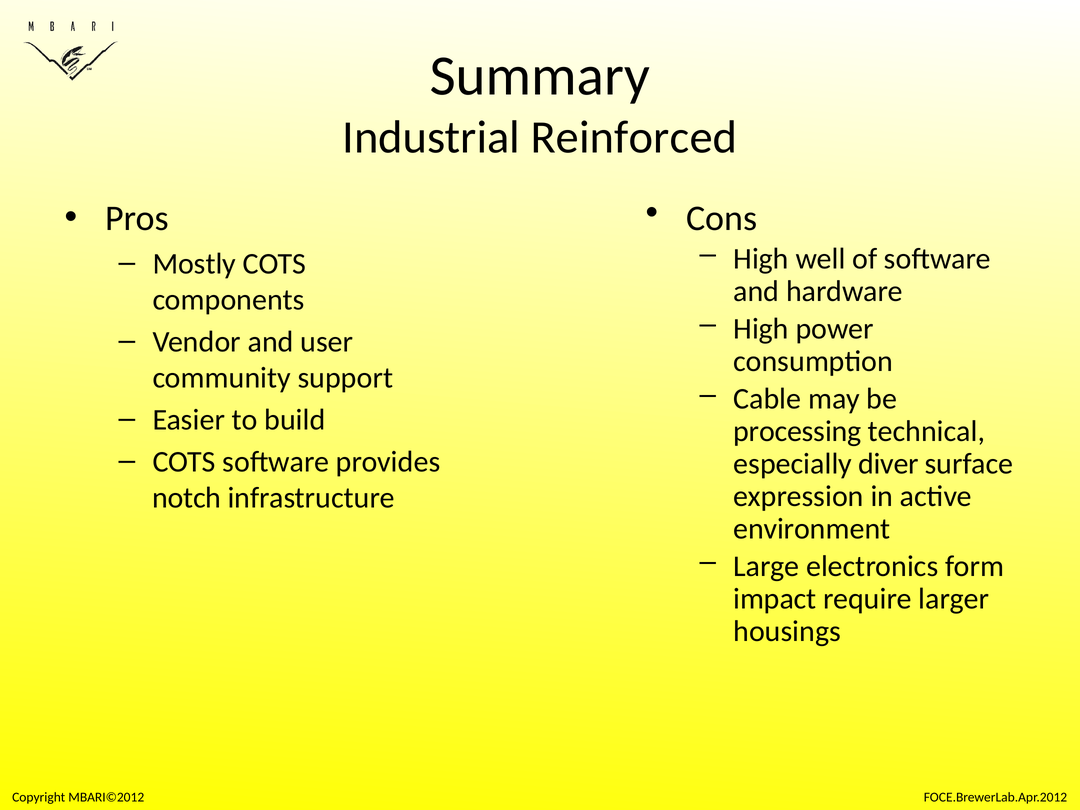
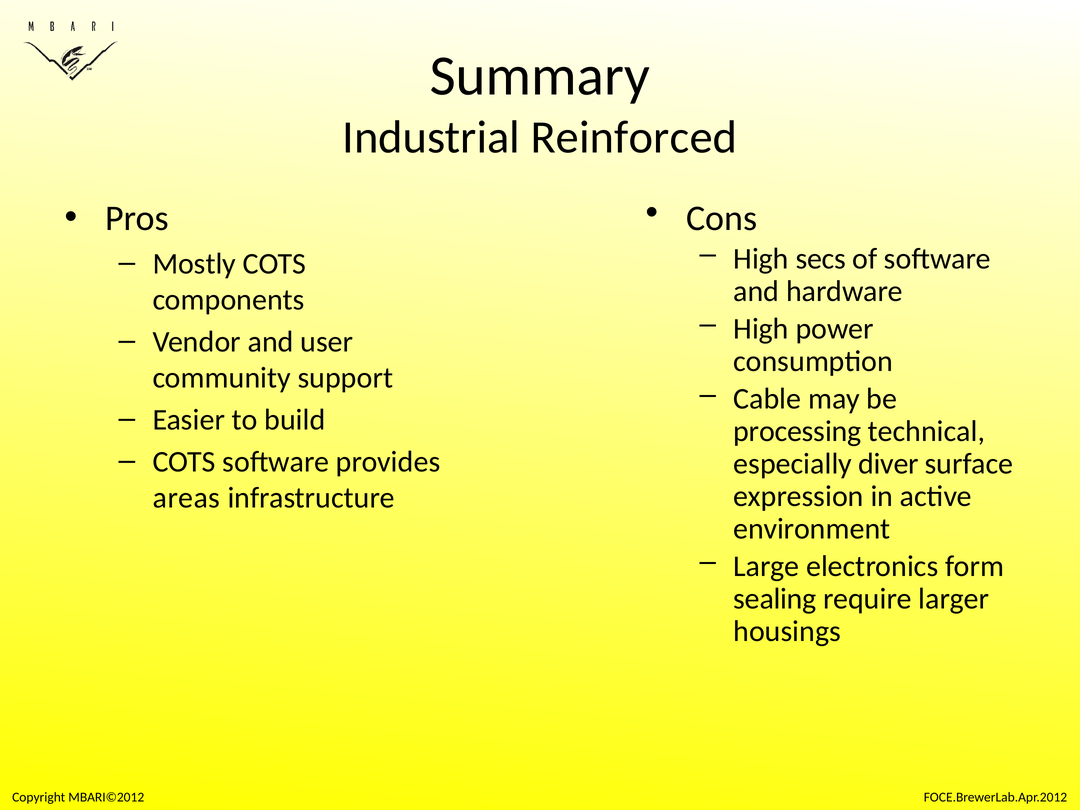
well: well -> secs
notch: notch -> areas
impact: impact -> sealing
